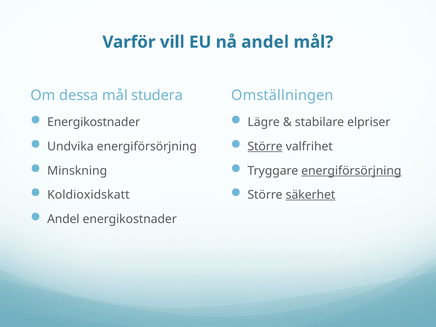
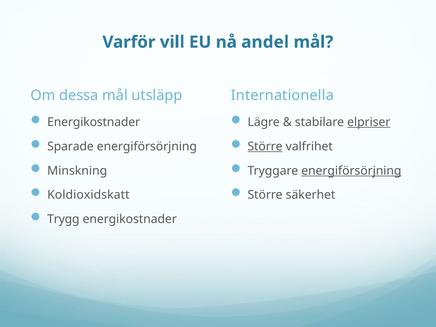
studera: studera -> utsläpp
Omställningen: Omställningen -> Internationella
elpriser underline: none -> present
Undvika: Undvika -> Sparade
säkerhet underline: present -> none
Andel at (63, 219): Andel -> Trygg
